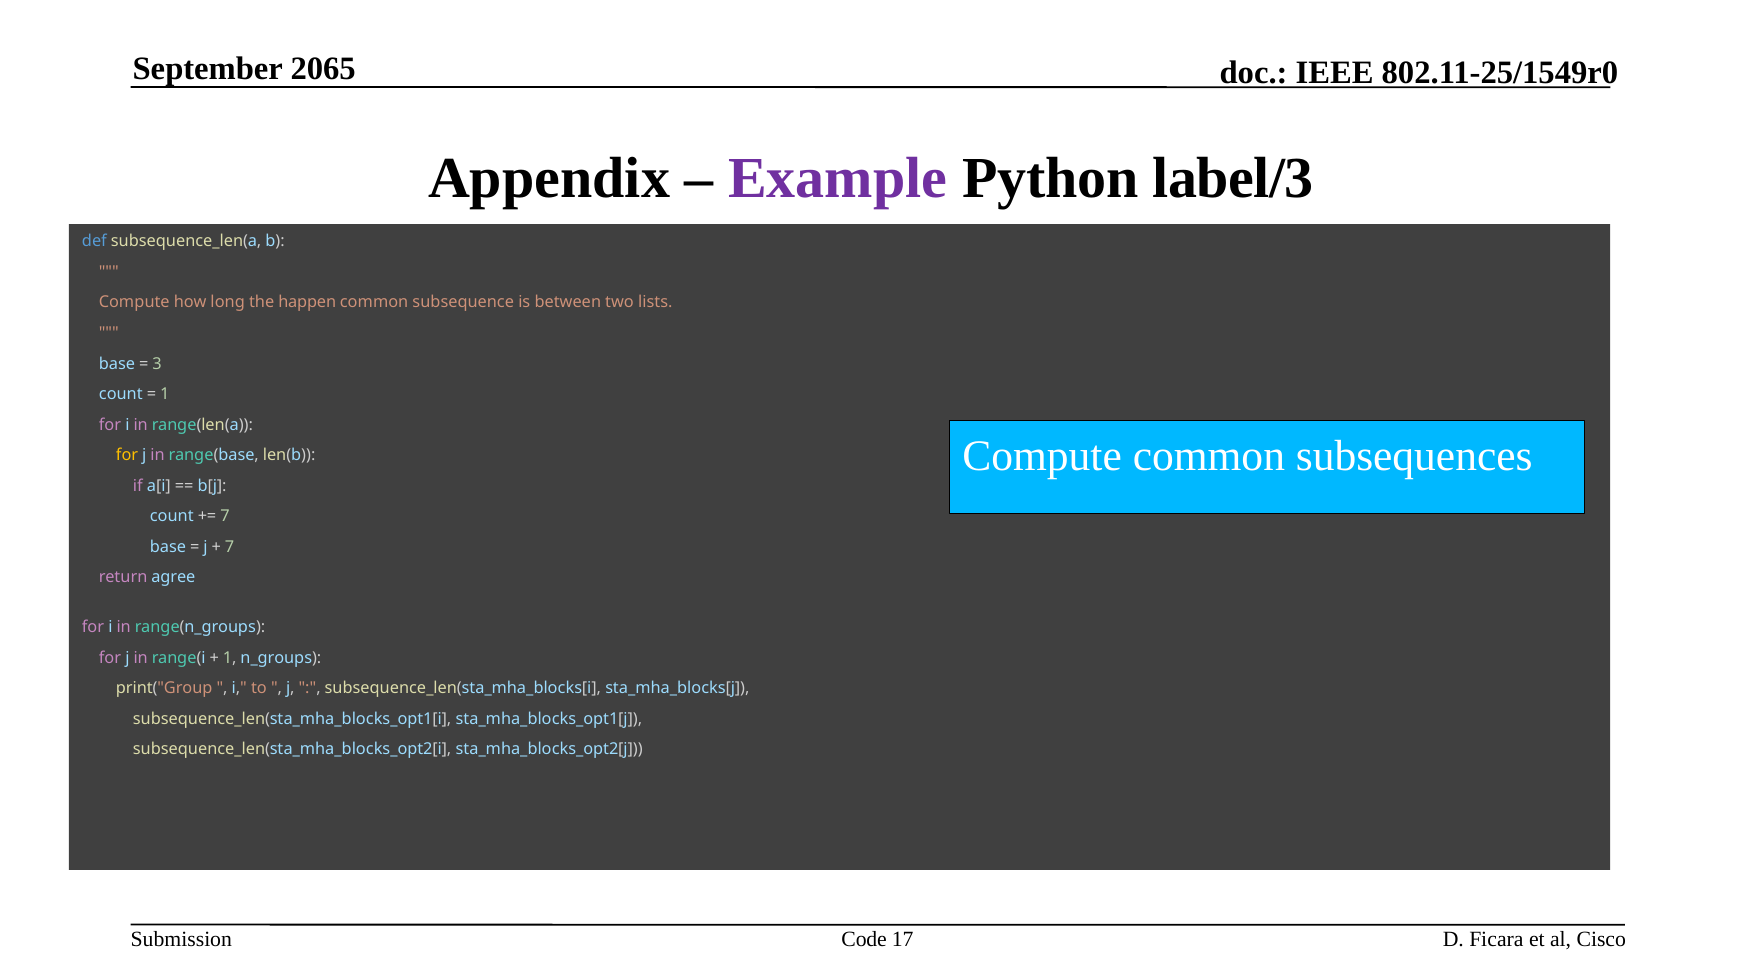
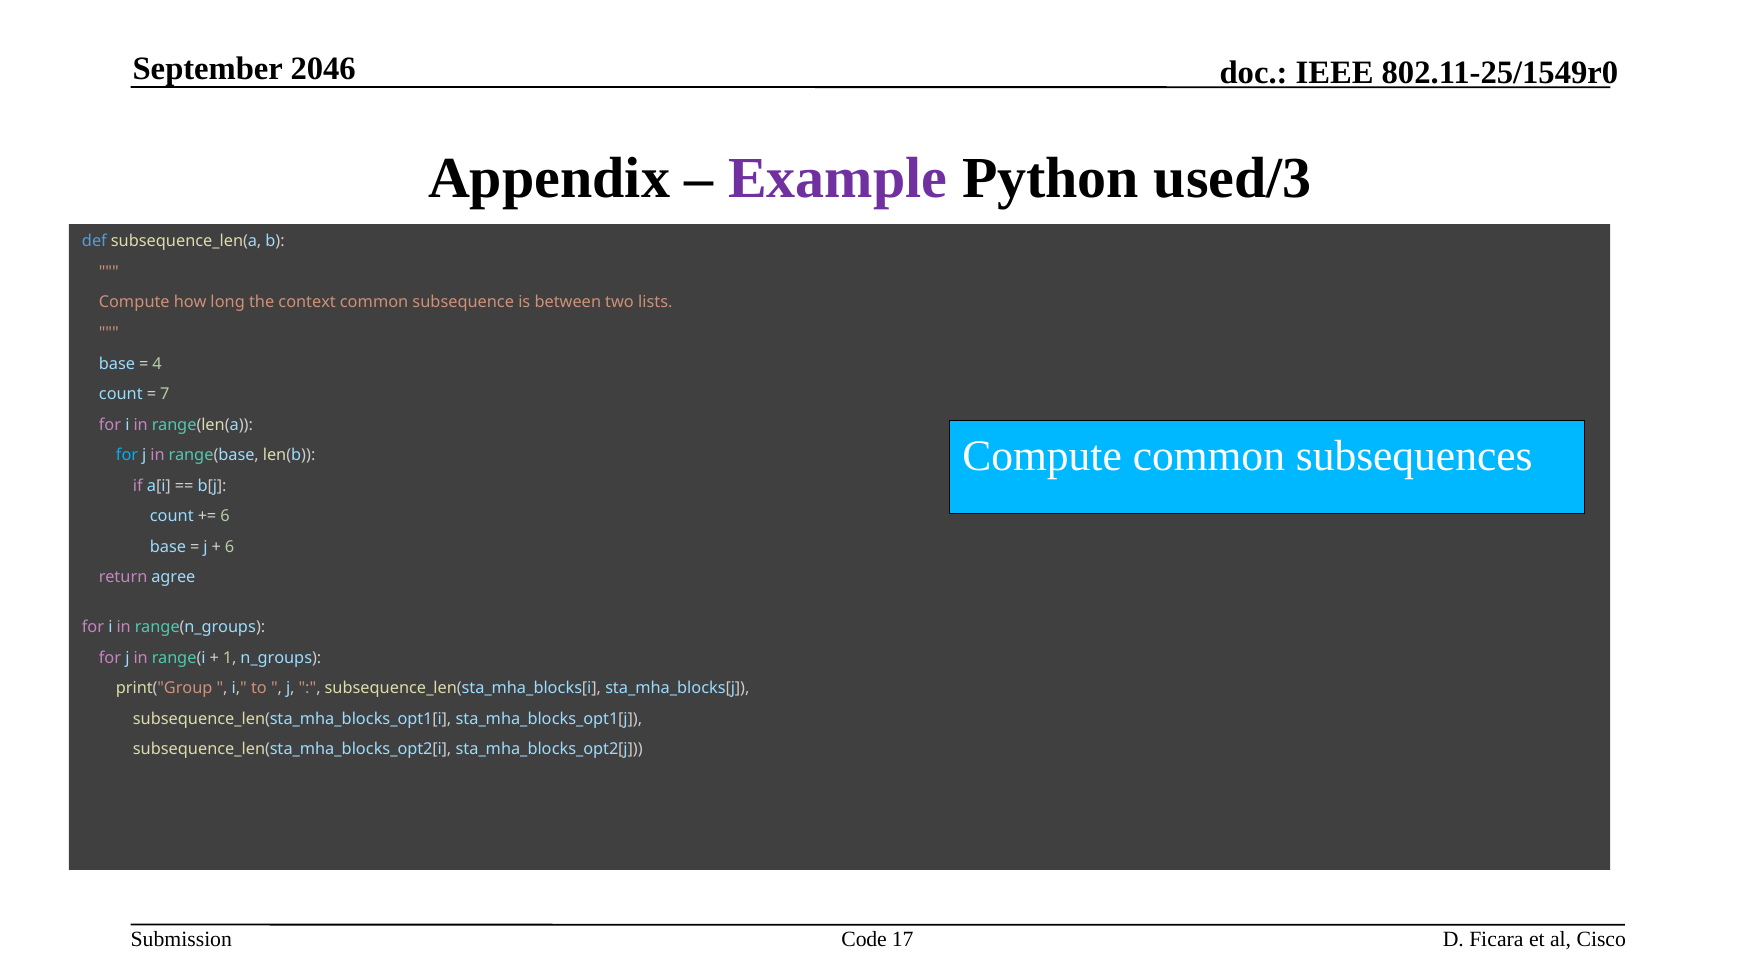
2065: 2065 -> 2046
label/3: label/3 -> used/3
happen: happen -> context
3: 3 -> 4
1 at (165, 394): 1 -> 7
for at (127, 455) colour: yellow -> light blue
7 at (225, 516): 7 -> 6
7 at (230, 547): 7 -> 6
